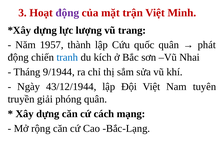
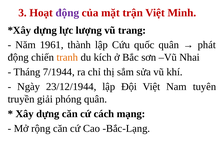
1957: 1957 -> 1961
tranh colour: blue -> orange
9/1944: 9/1944 -> 7/1944
43/12/1944: 43/12/1944 -> 23/12/1944
